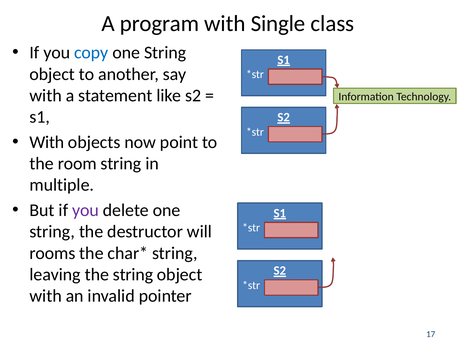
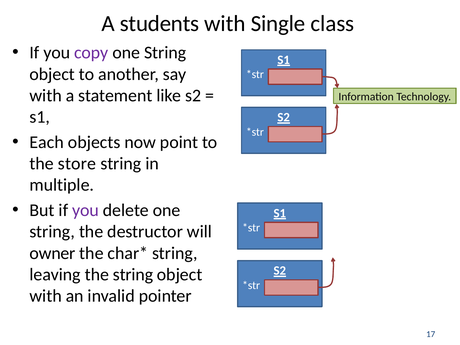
program: program -> students
copy colour: blue -> purple
With at (47, 142): With -> Each
room: room -> store
rooms: rooms -> owner
